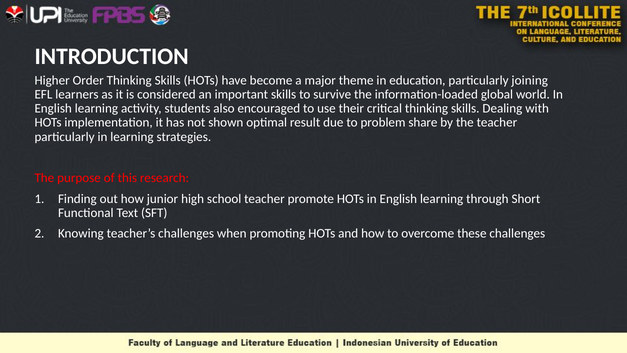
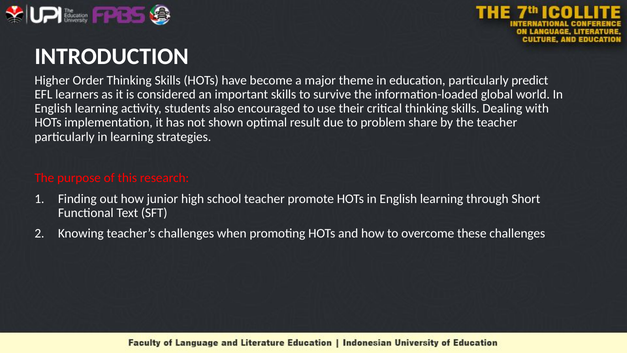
joining: joining -> predict
